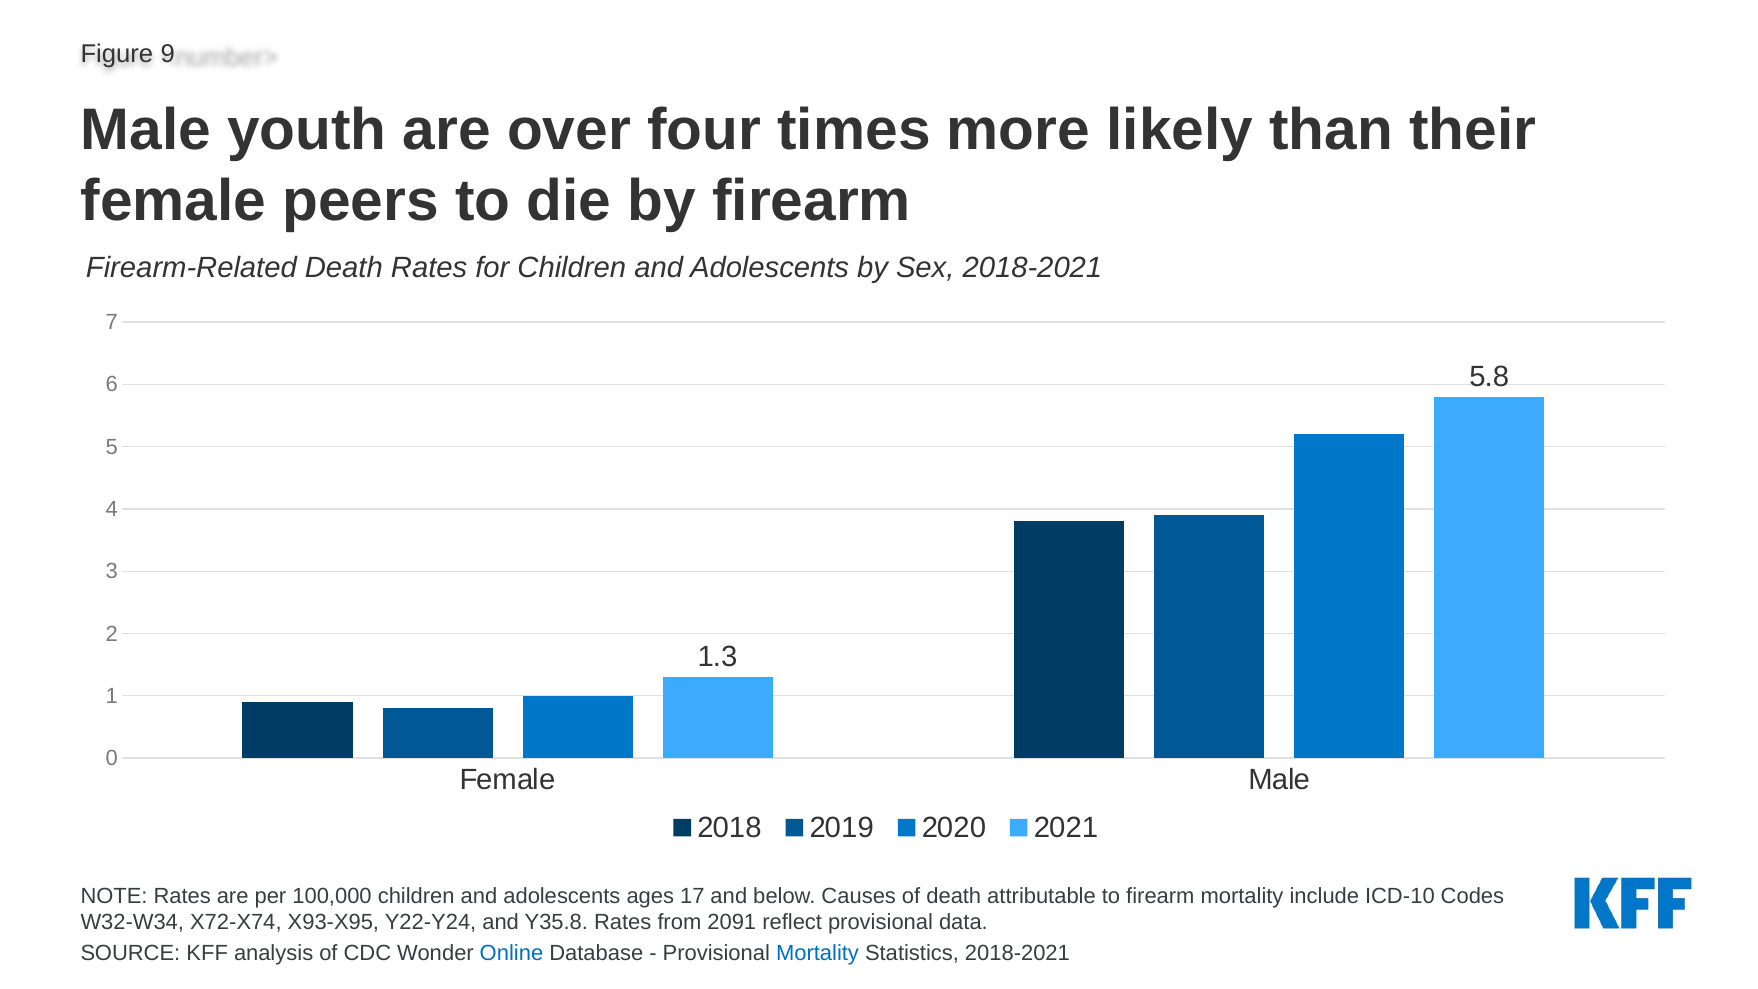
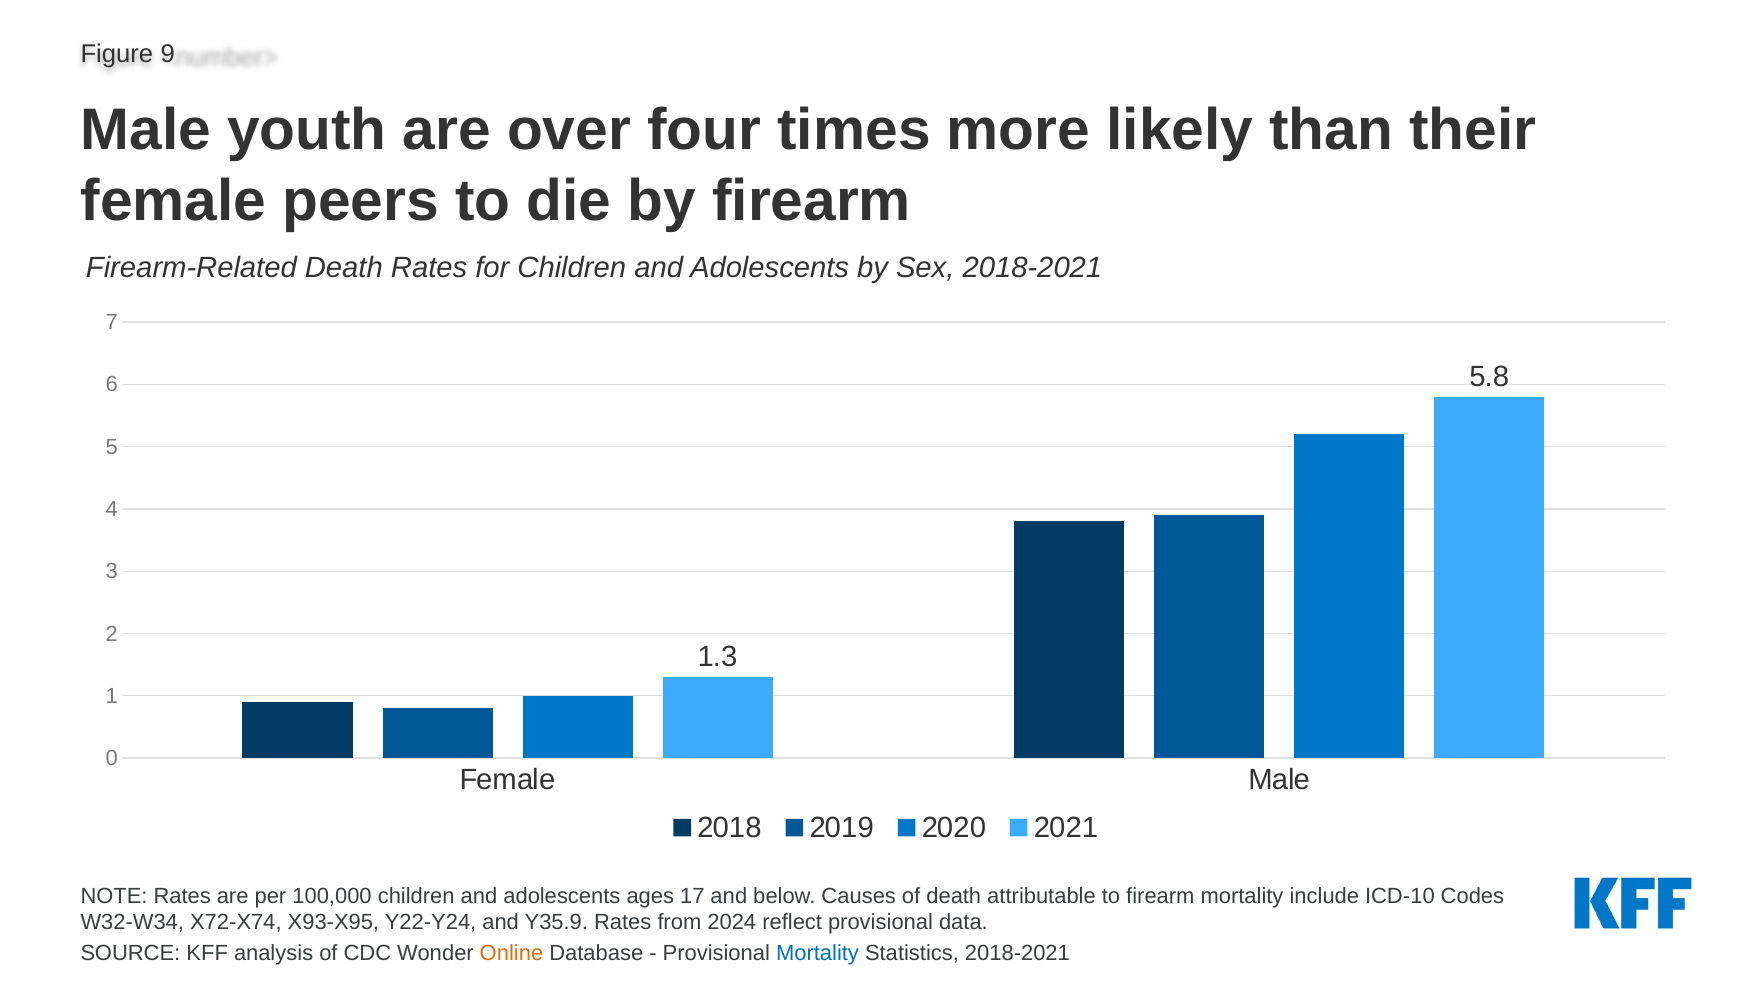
Y35.8: Y35.8 -> Y35.9
2091: 2091 -> 2024
Online colour: blue -> orange
